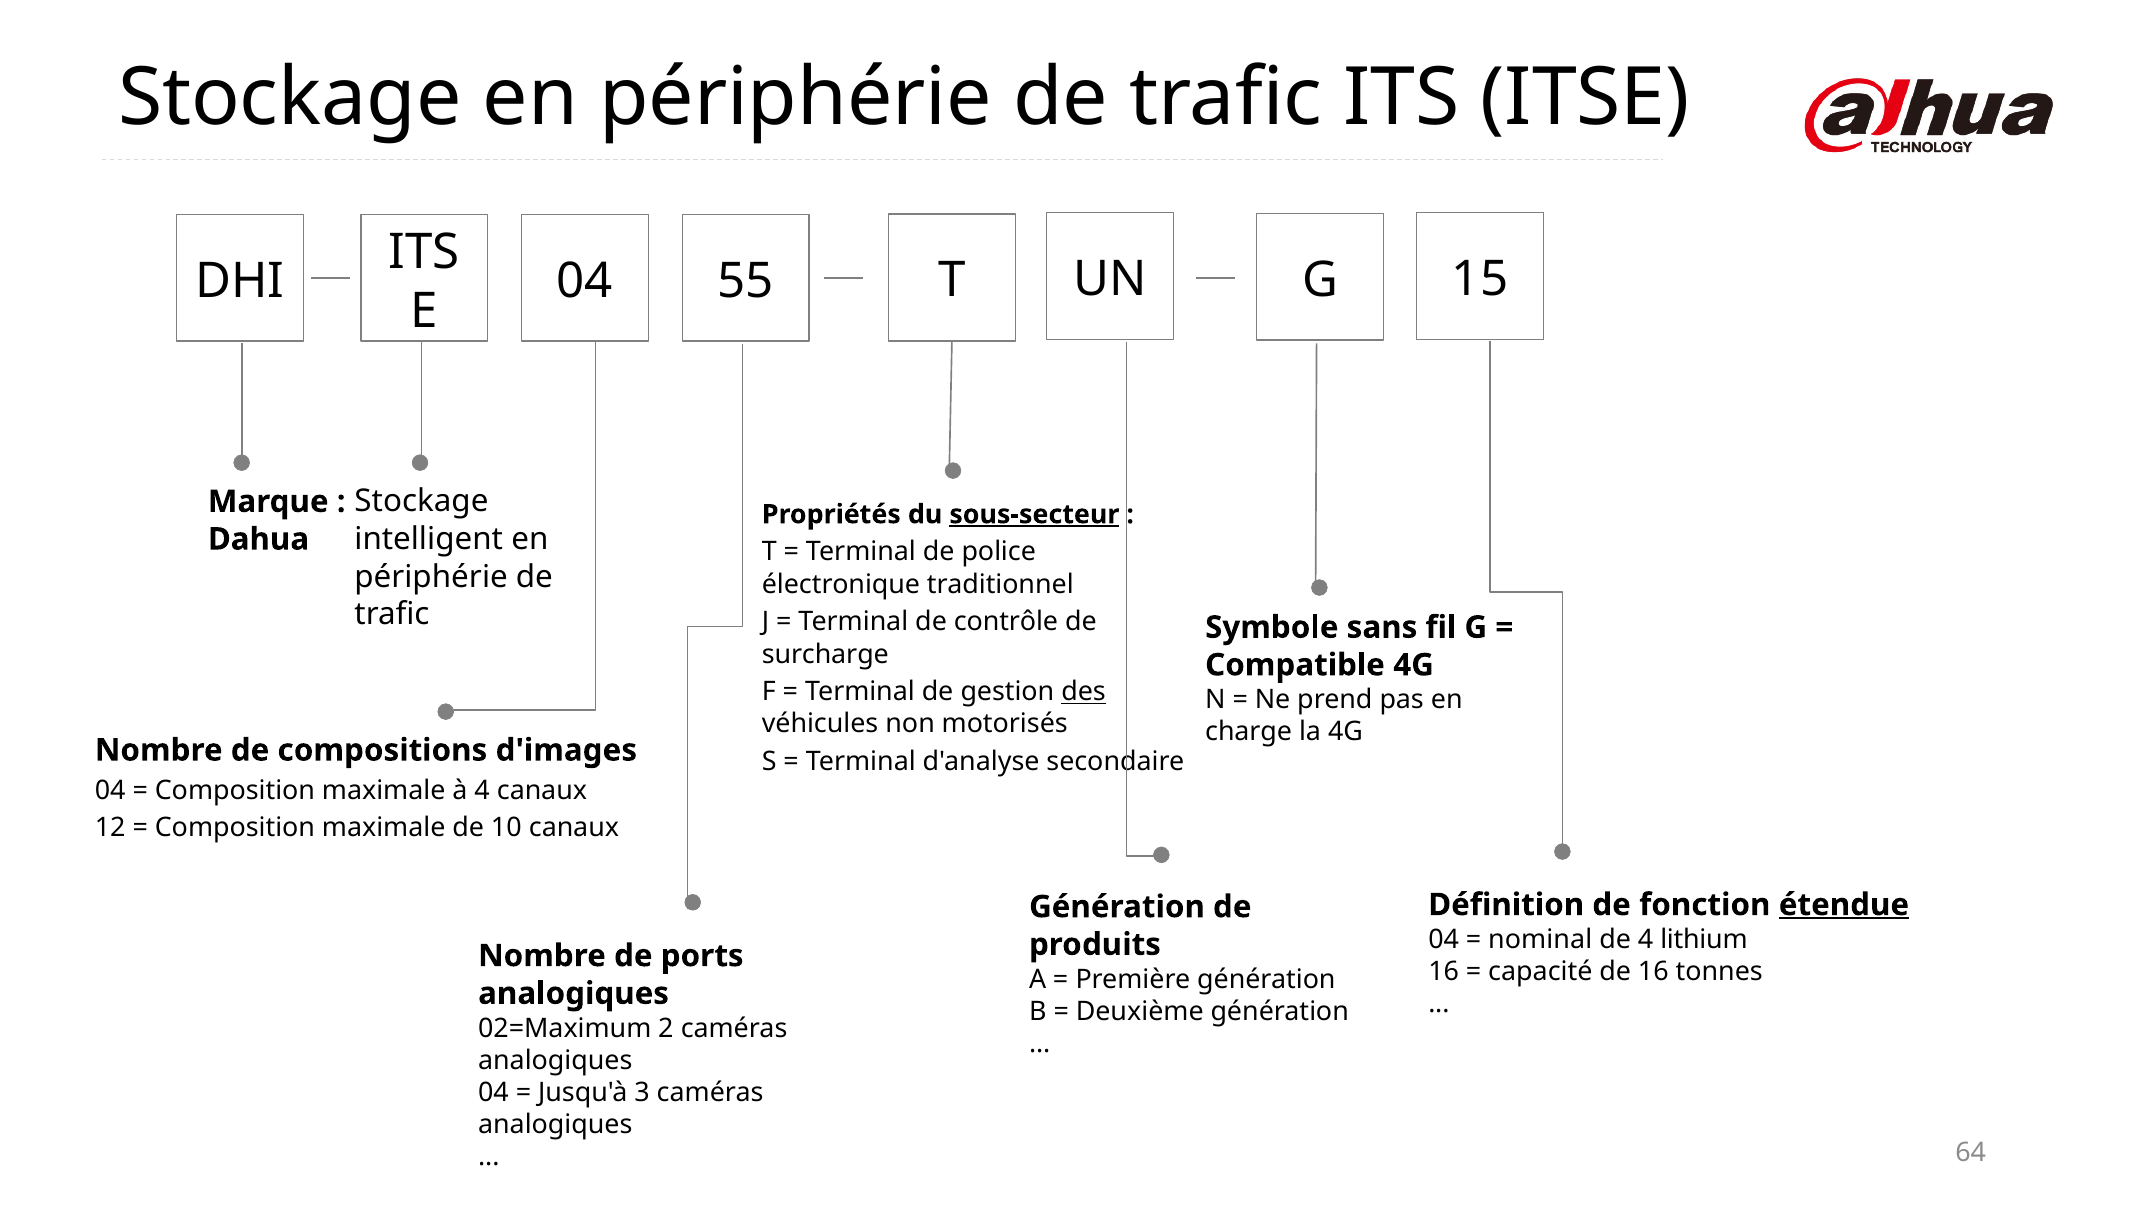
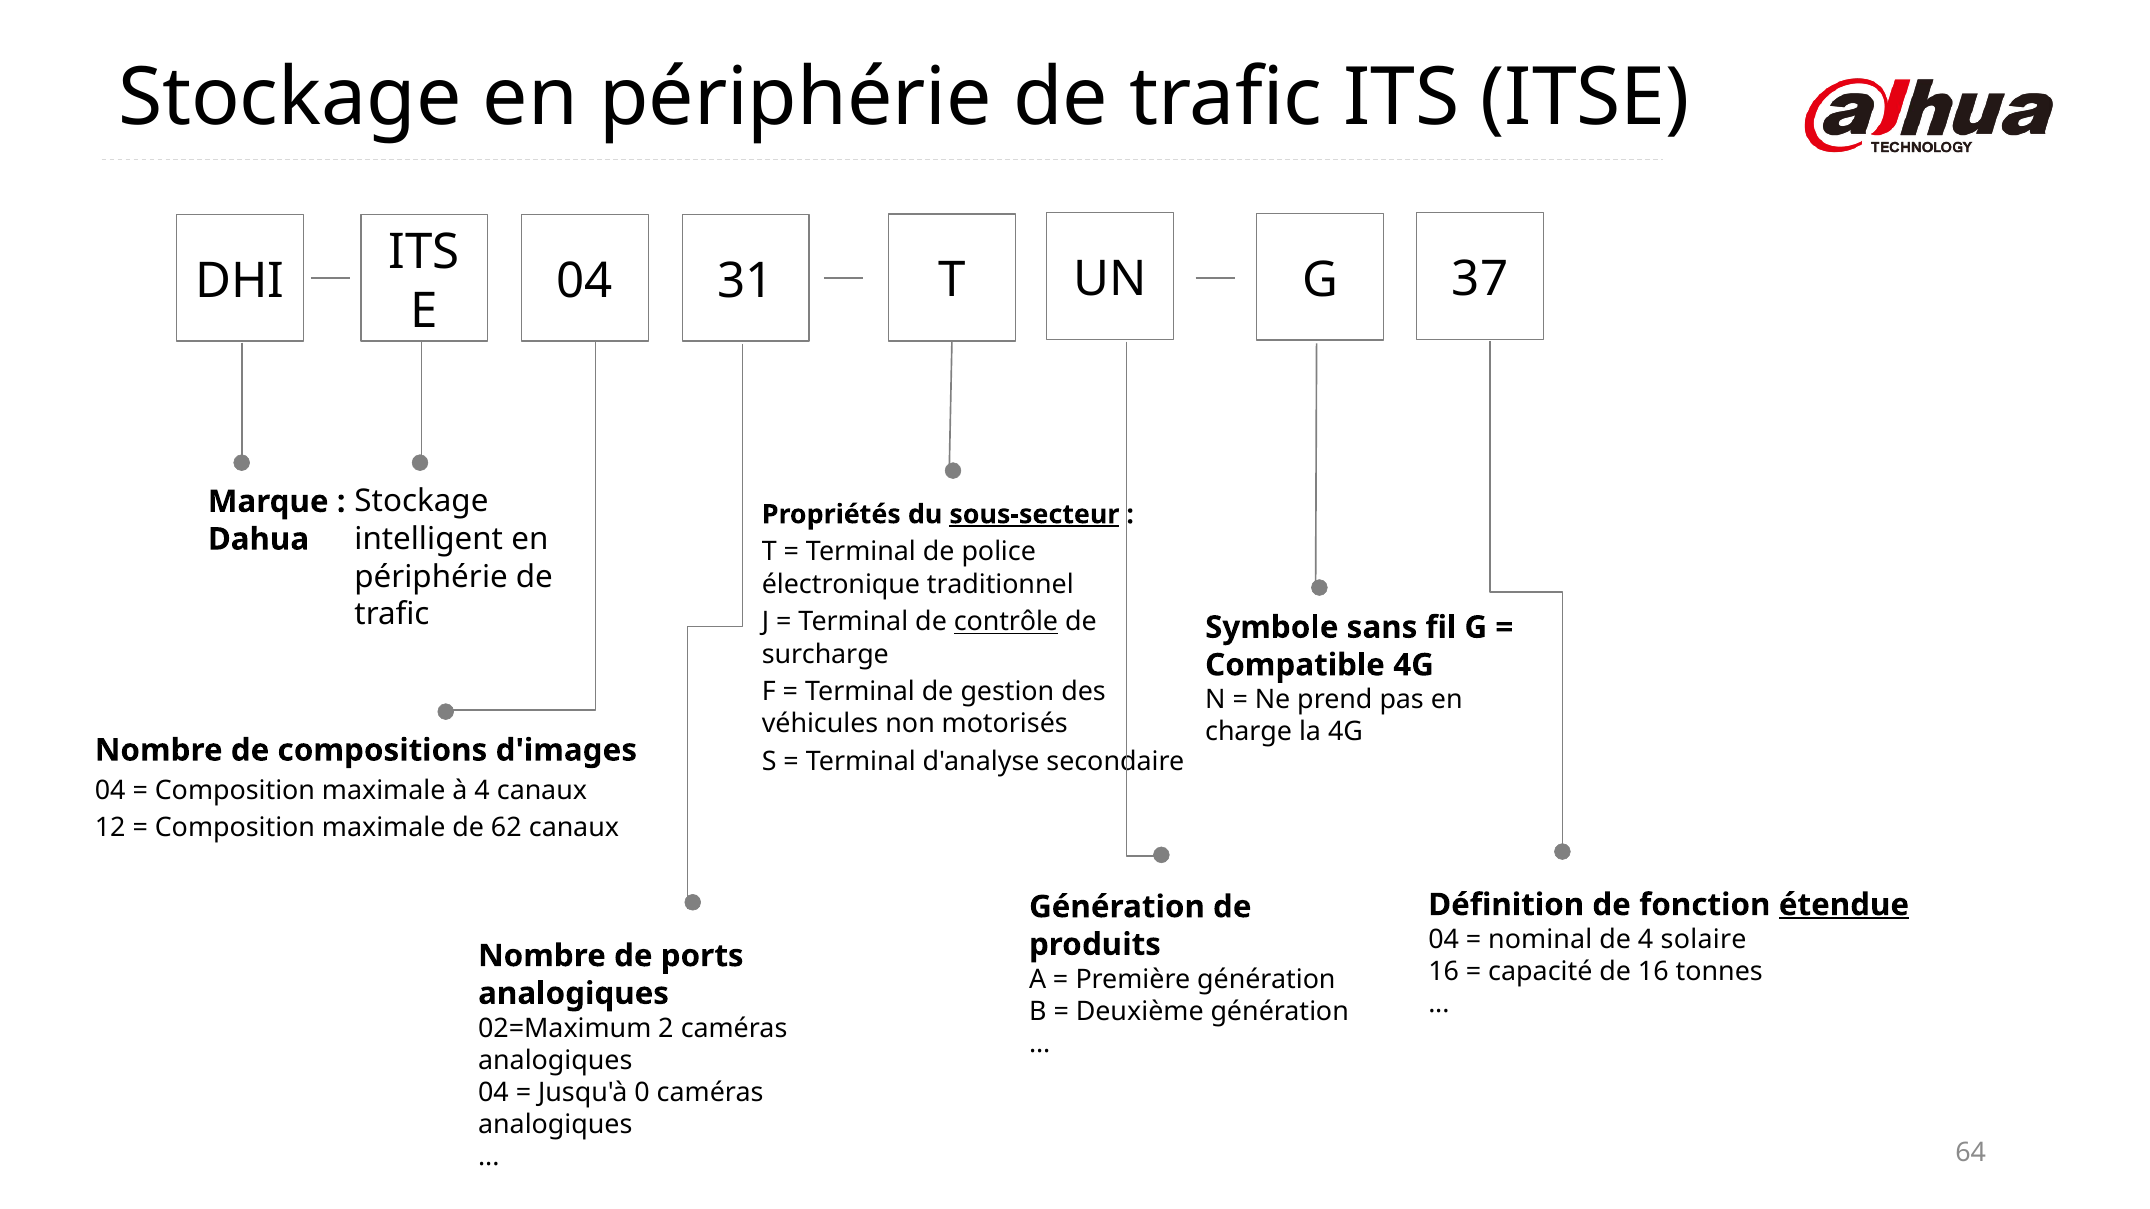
15: 15 -> 37
55: 55 -> 31
contrôle underline: none -> present
des underline: present -> none
10: 10 -> 62
lithium: lithium -> solaire
3: 3 -> 0
